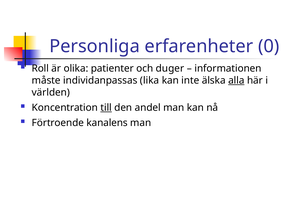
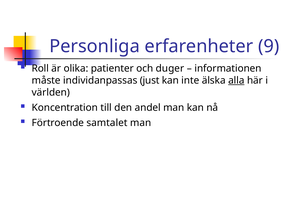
0: 0 -> 9
lika: lika -> just
till underline: present -> none
kanalens: kanalens -> samtalet
